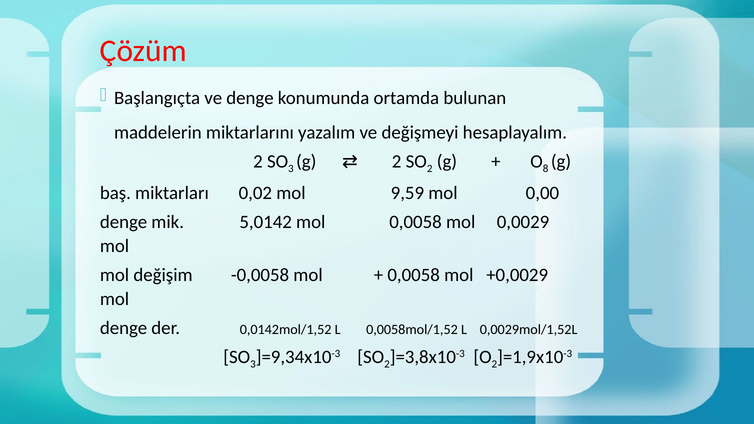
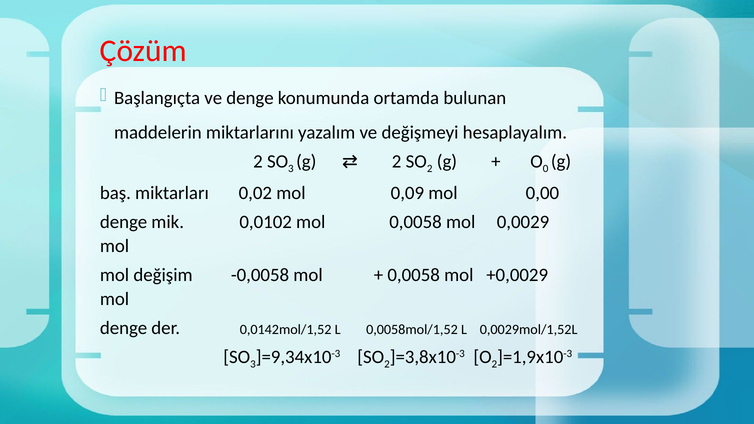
8: 8 -> 0
9,59: 9,59 -> 0,09
5,0142: 5,0142 -> 0,0102
